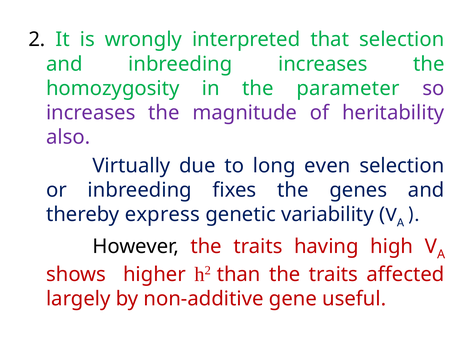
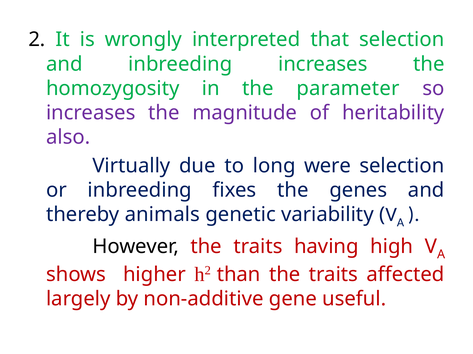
even: even -> were
express: express -> animals
